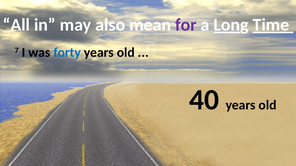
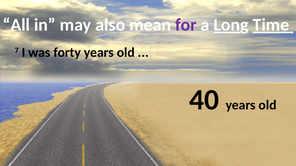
forty colour: blue -> black
